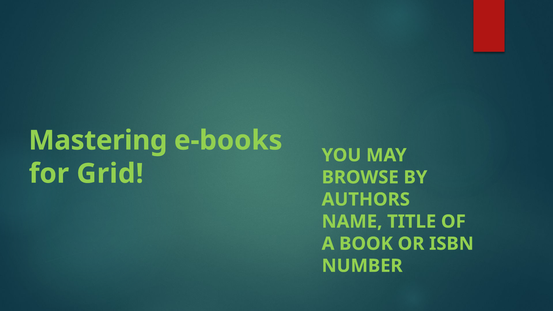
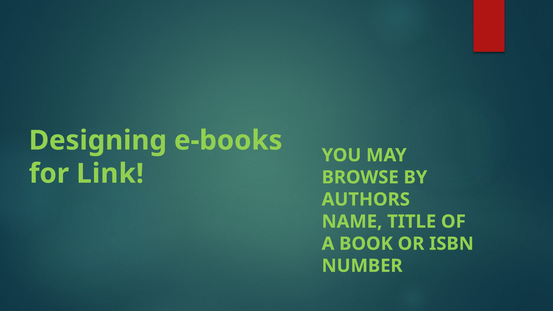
Mastering: Mastering -> Designing
Grid: Grid -> Link
